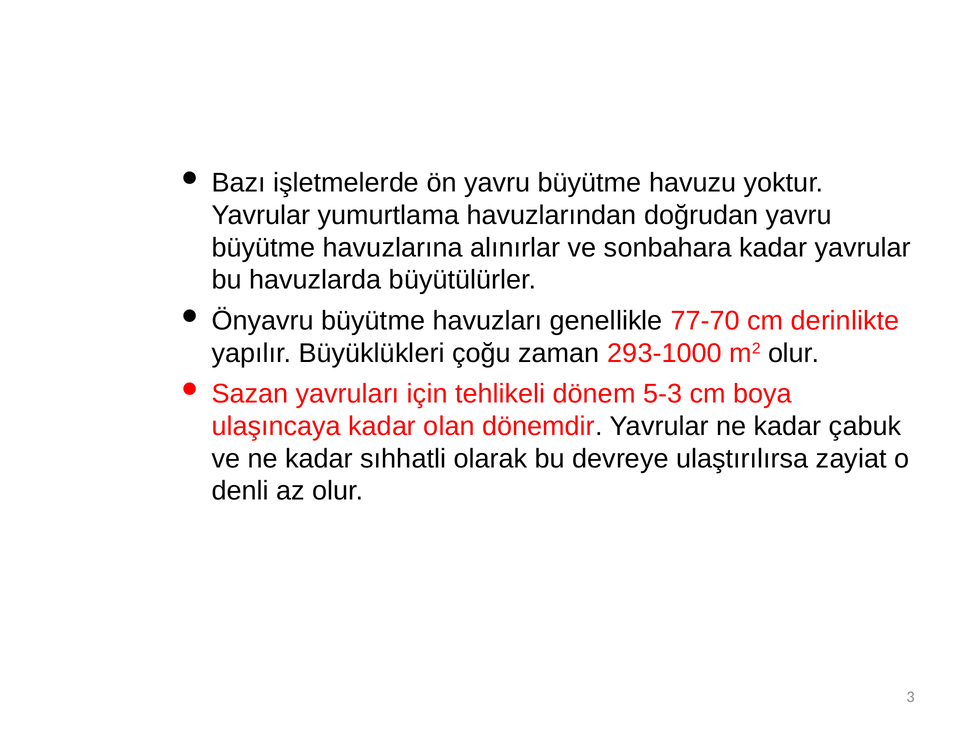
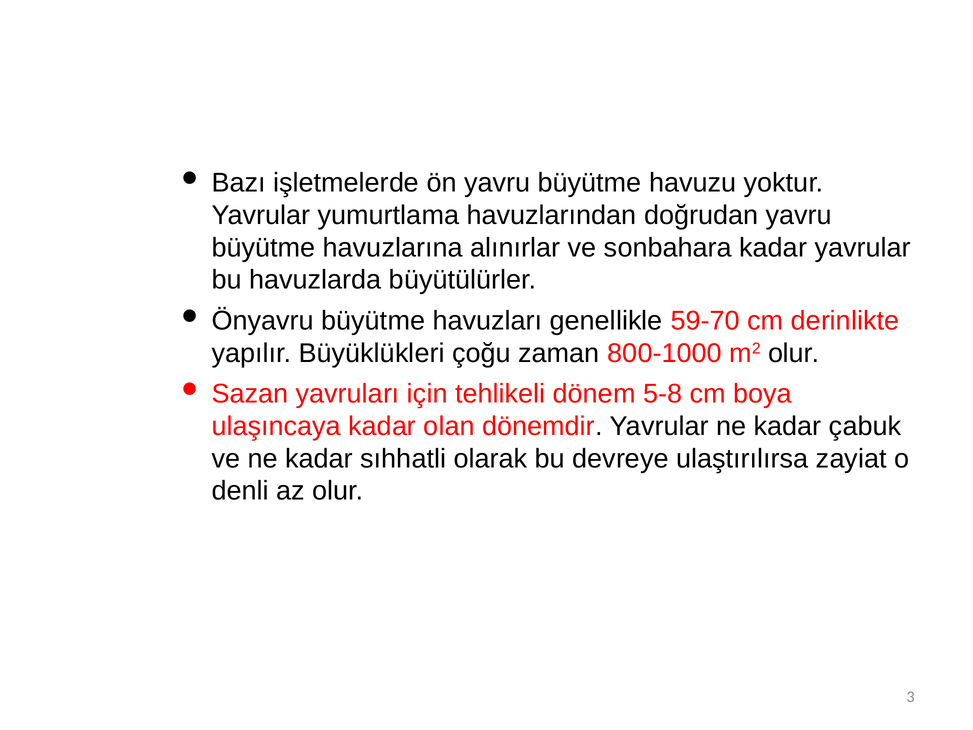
77-70: 77-70 -> 59-70
293-1000: 293-1000 -> 800-1000
5-3: 5-3 -> 5-8
